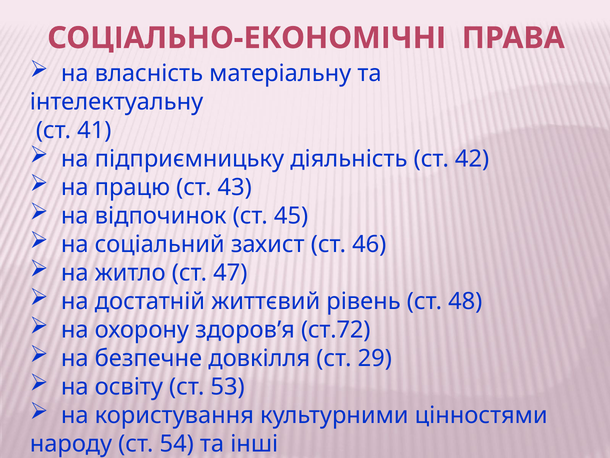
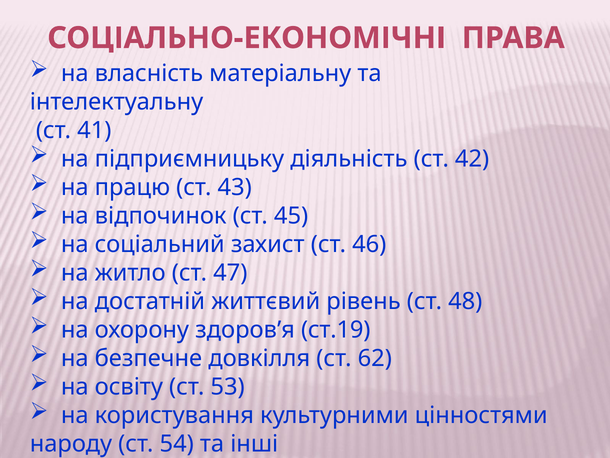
ст.72: ст.72 -> ст.19
29: 29 -> 62
